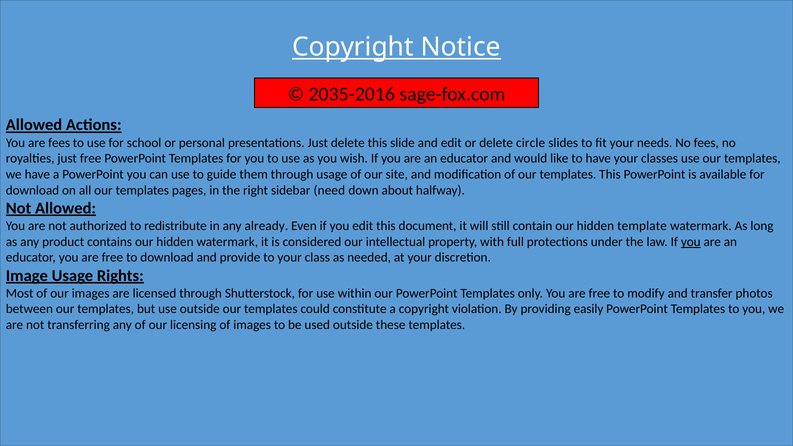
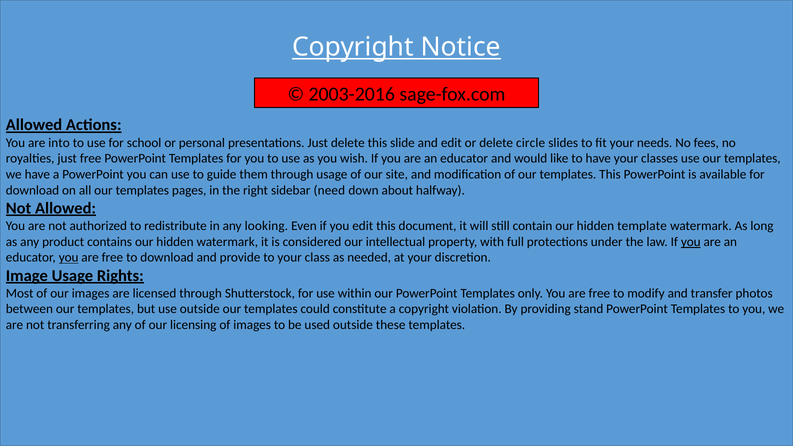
2035-2016: 2035-2016 -> 2003-2016
are fees: fees -> into
already: already -> looking
you at (69, 258) underline: none -> present
easily: easily -> stand
